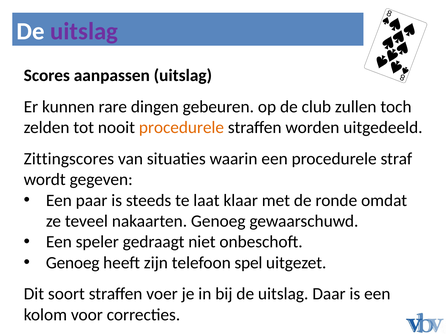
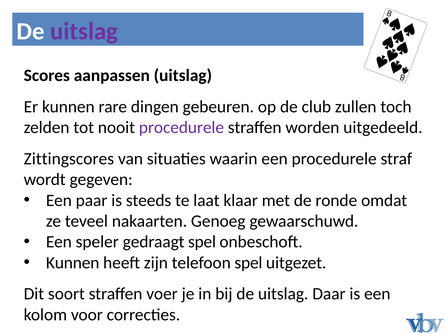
procedurele at (181, 128) colour: orange -> purple
gedraagt niet: niet -> spel
Genoeg at (73, 263): Genoeg -> Kunnen
